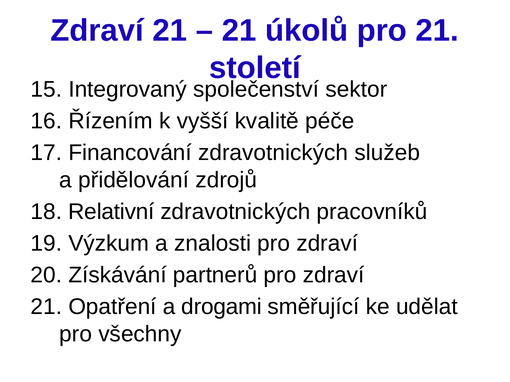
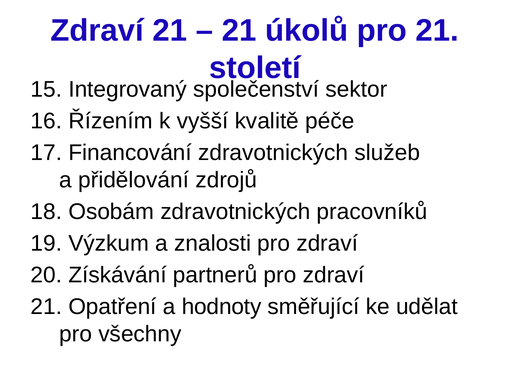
Relativní: Relativní -> Osobám
drogami: drogami -> hodnoty
